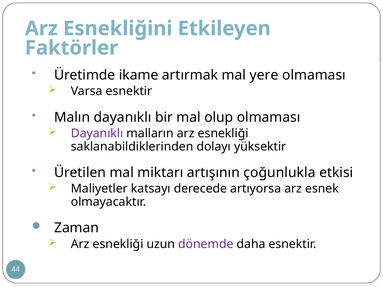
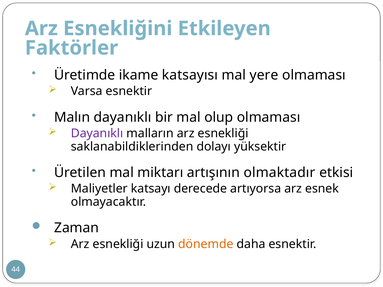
artırmak: artırmak -> katsayısı
çoğunlukla: çoğunlukla -> olmaktadır
dönemde colour: purple -> orange
